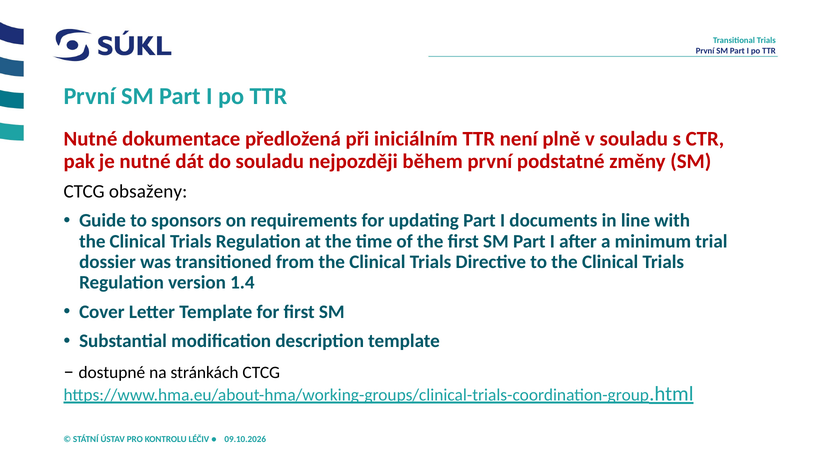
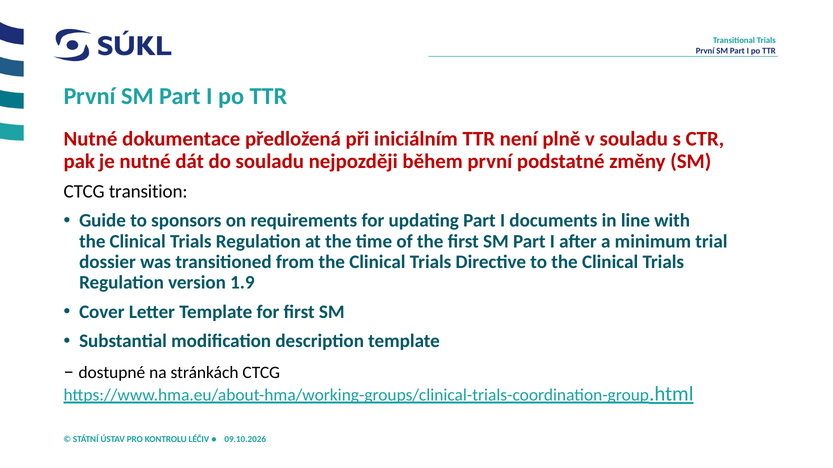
obsaženy: obsaženy -> transition
1.4: 1.4 -> 1.9
